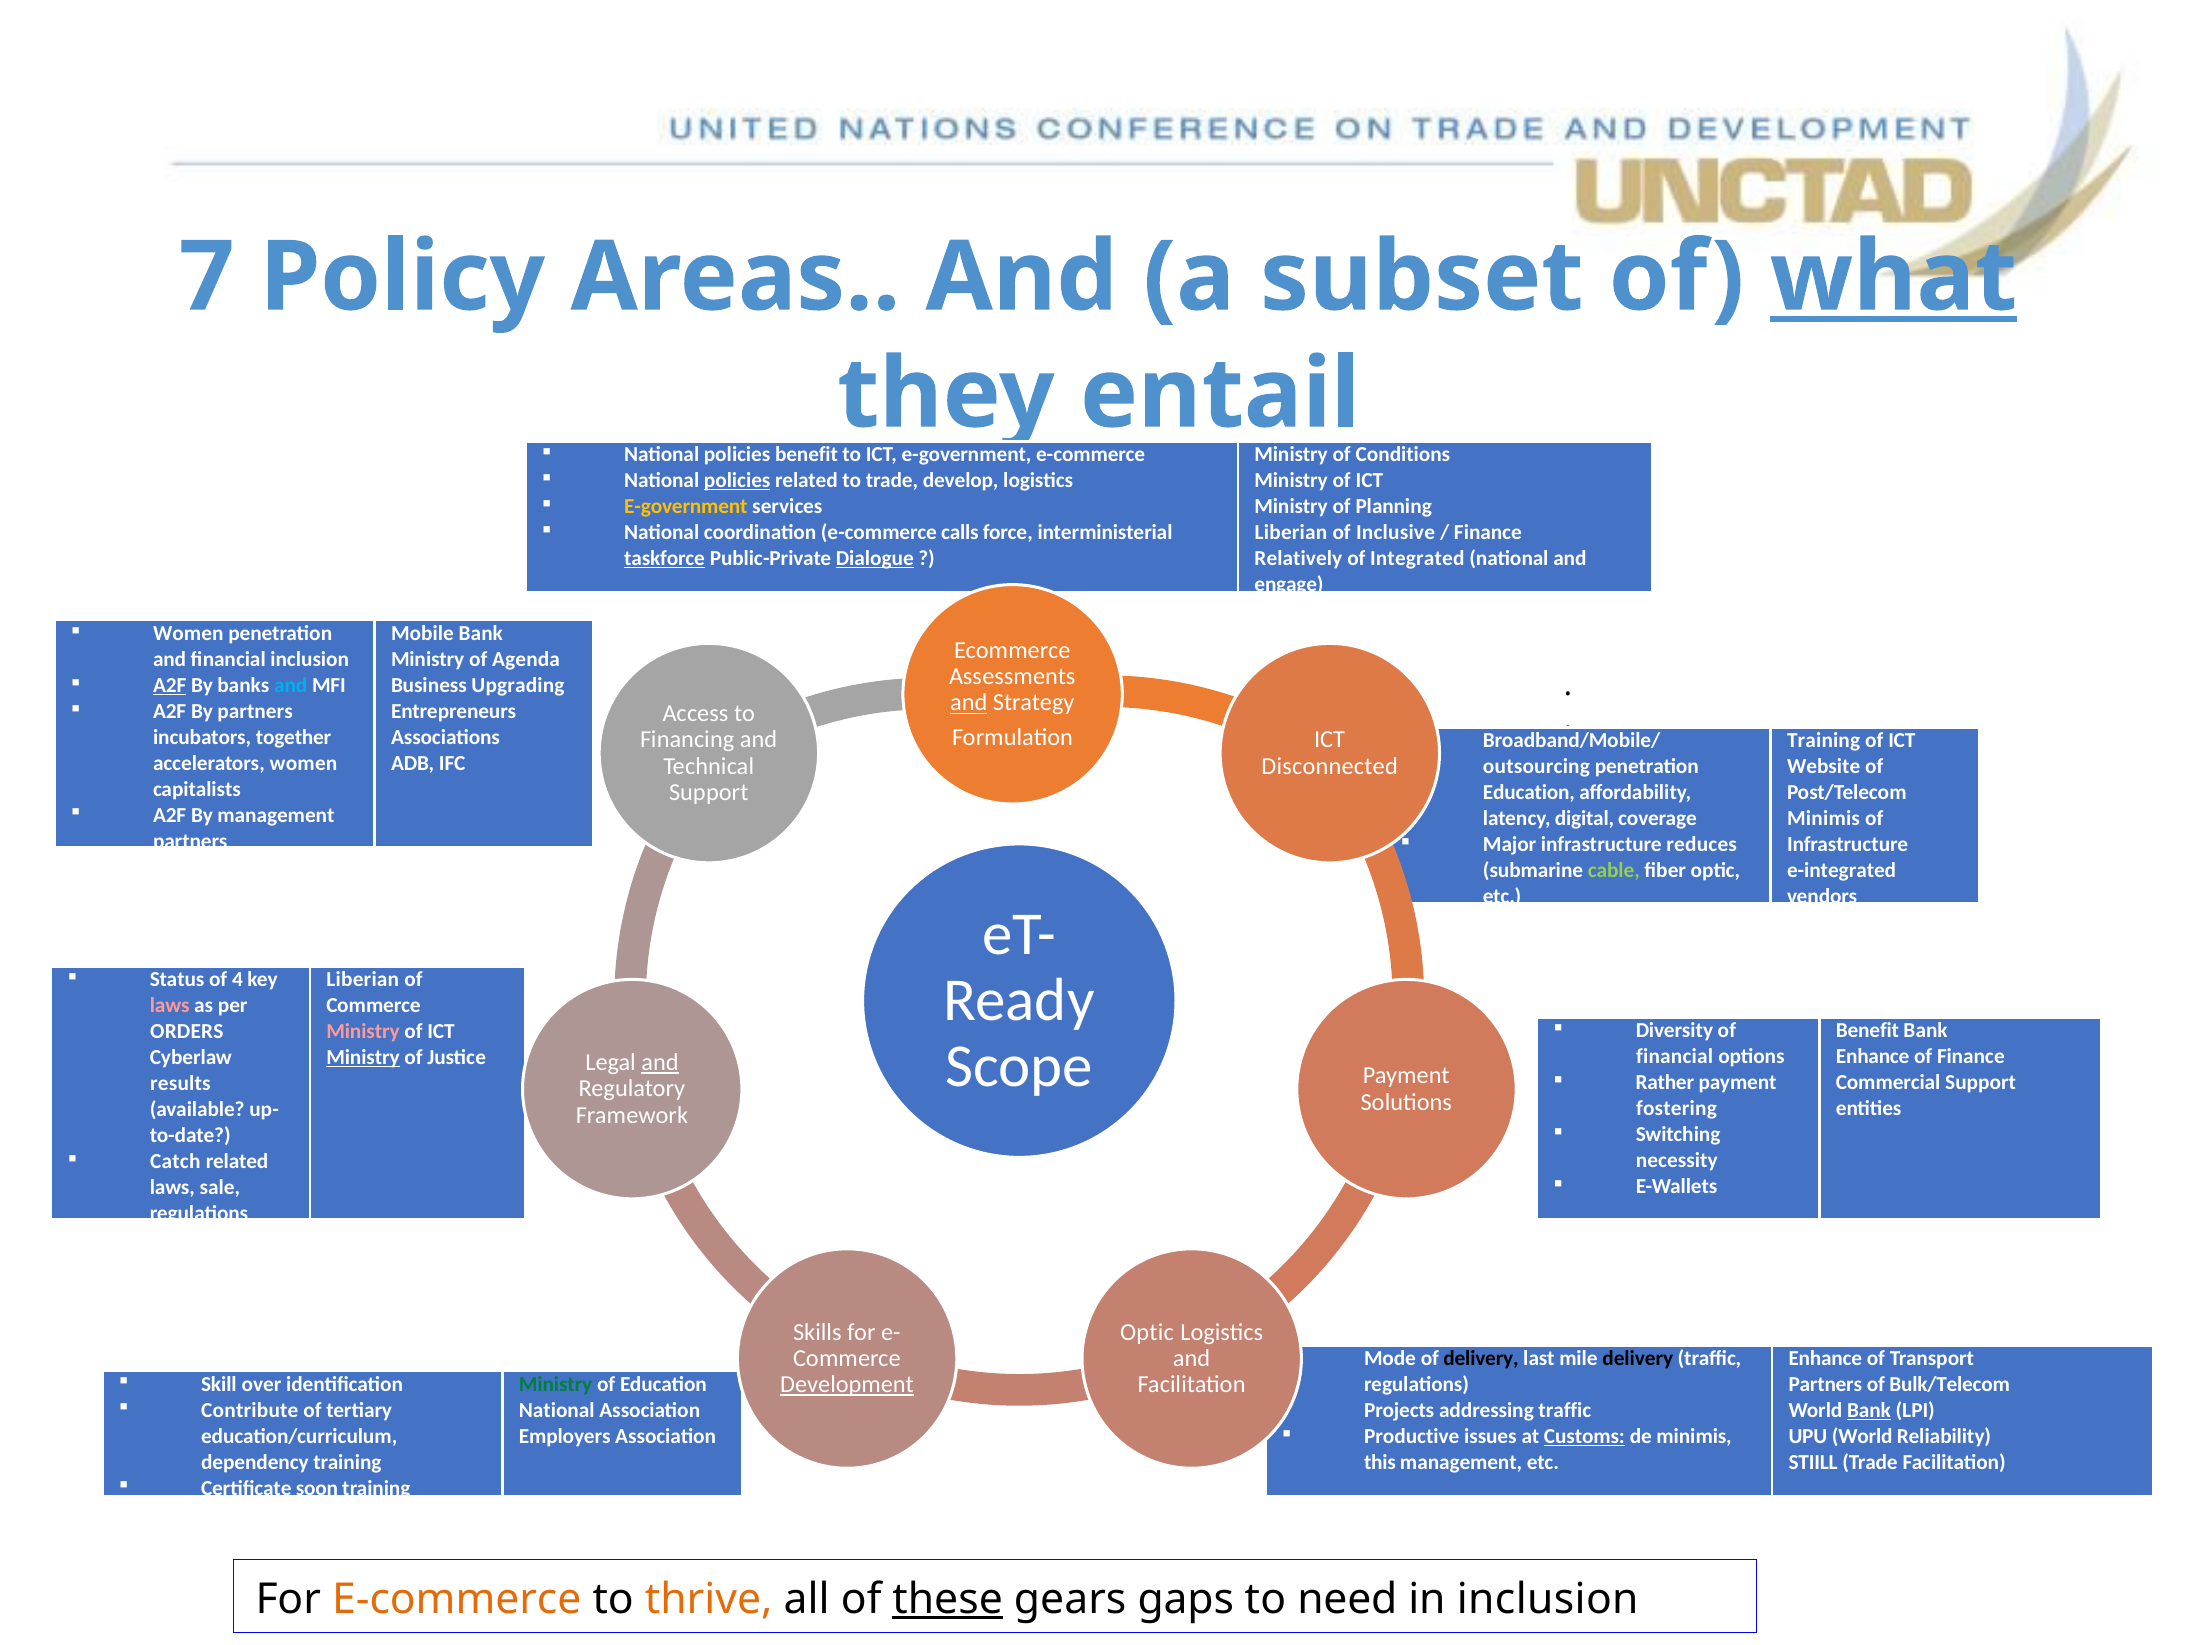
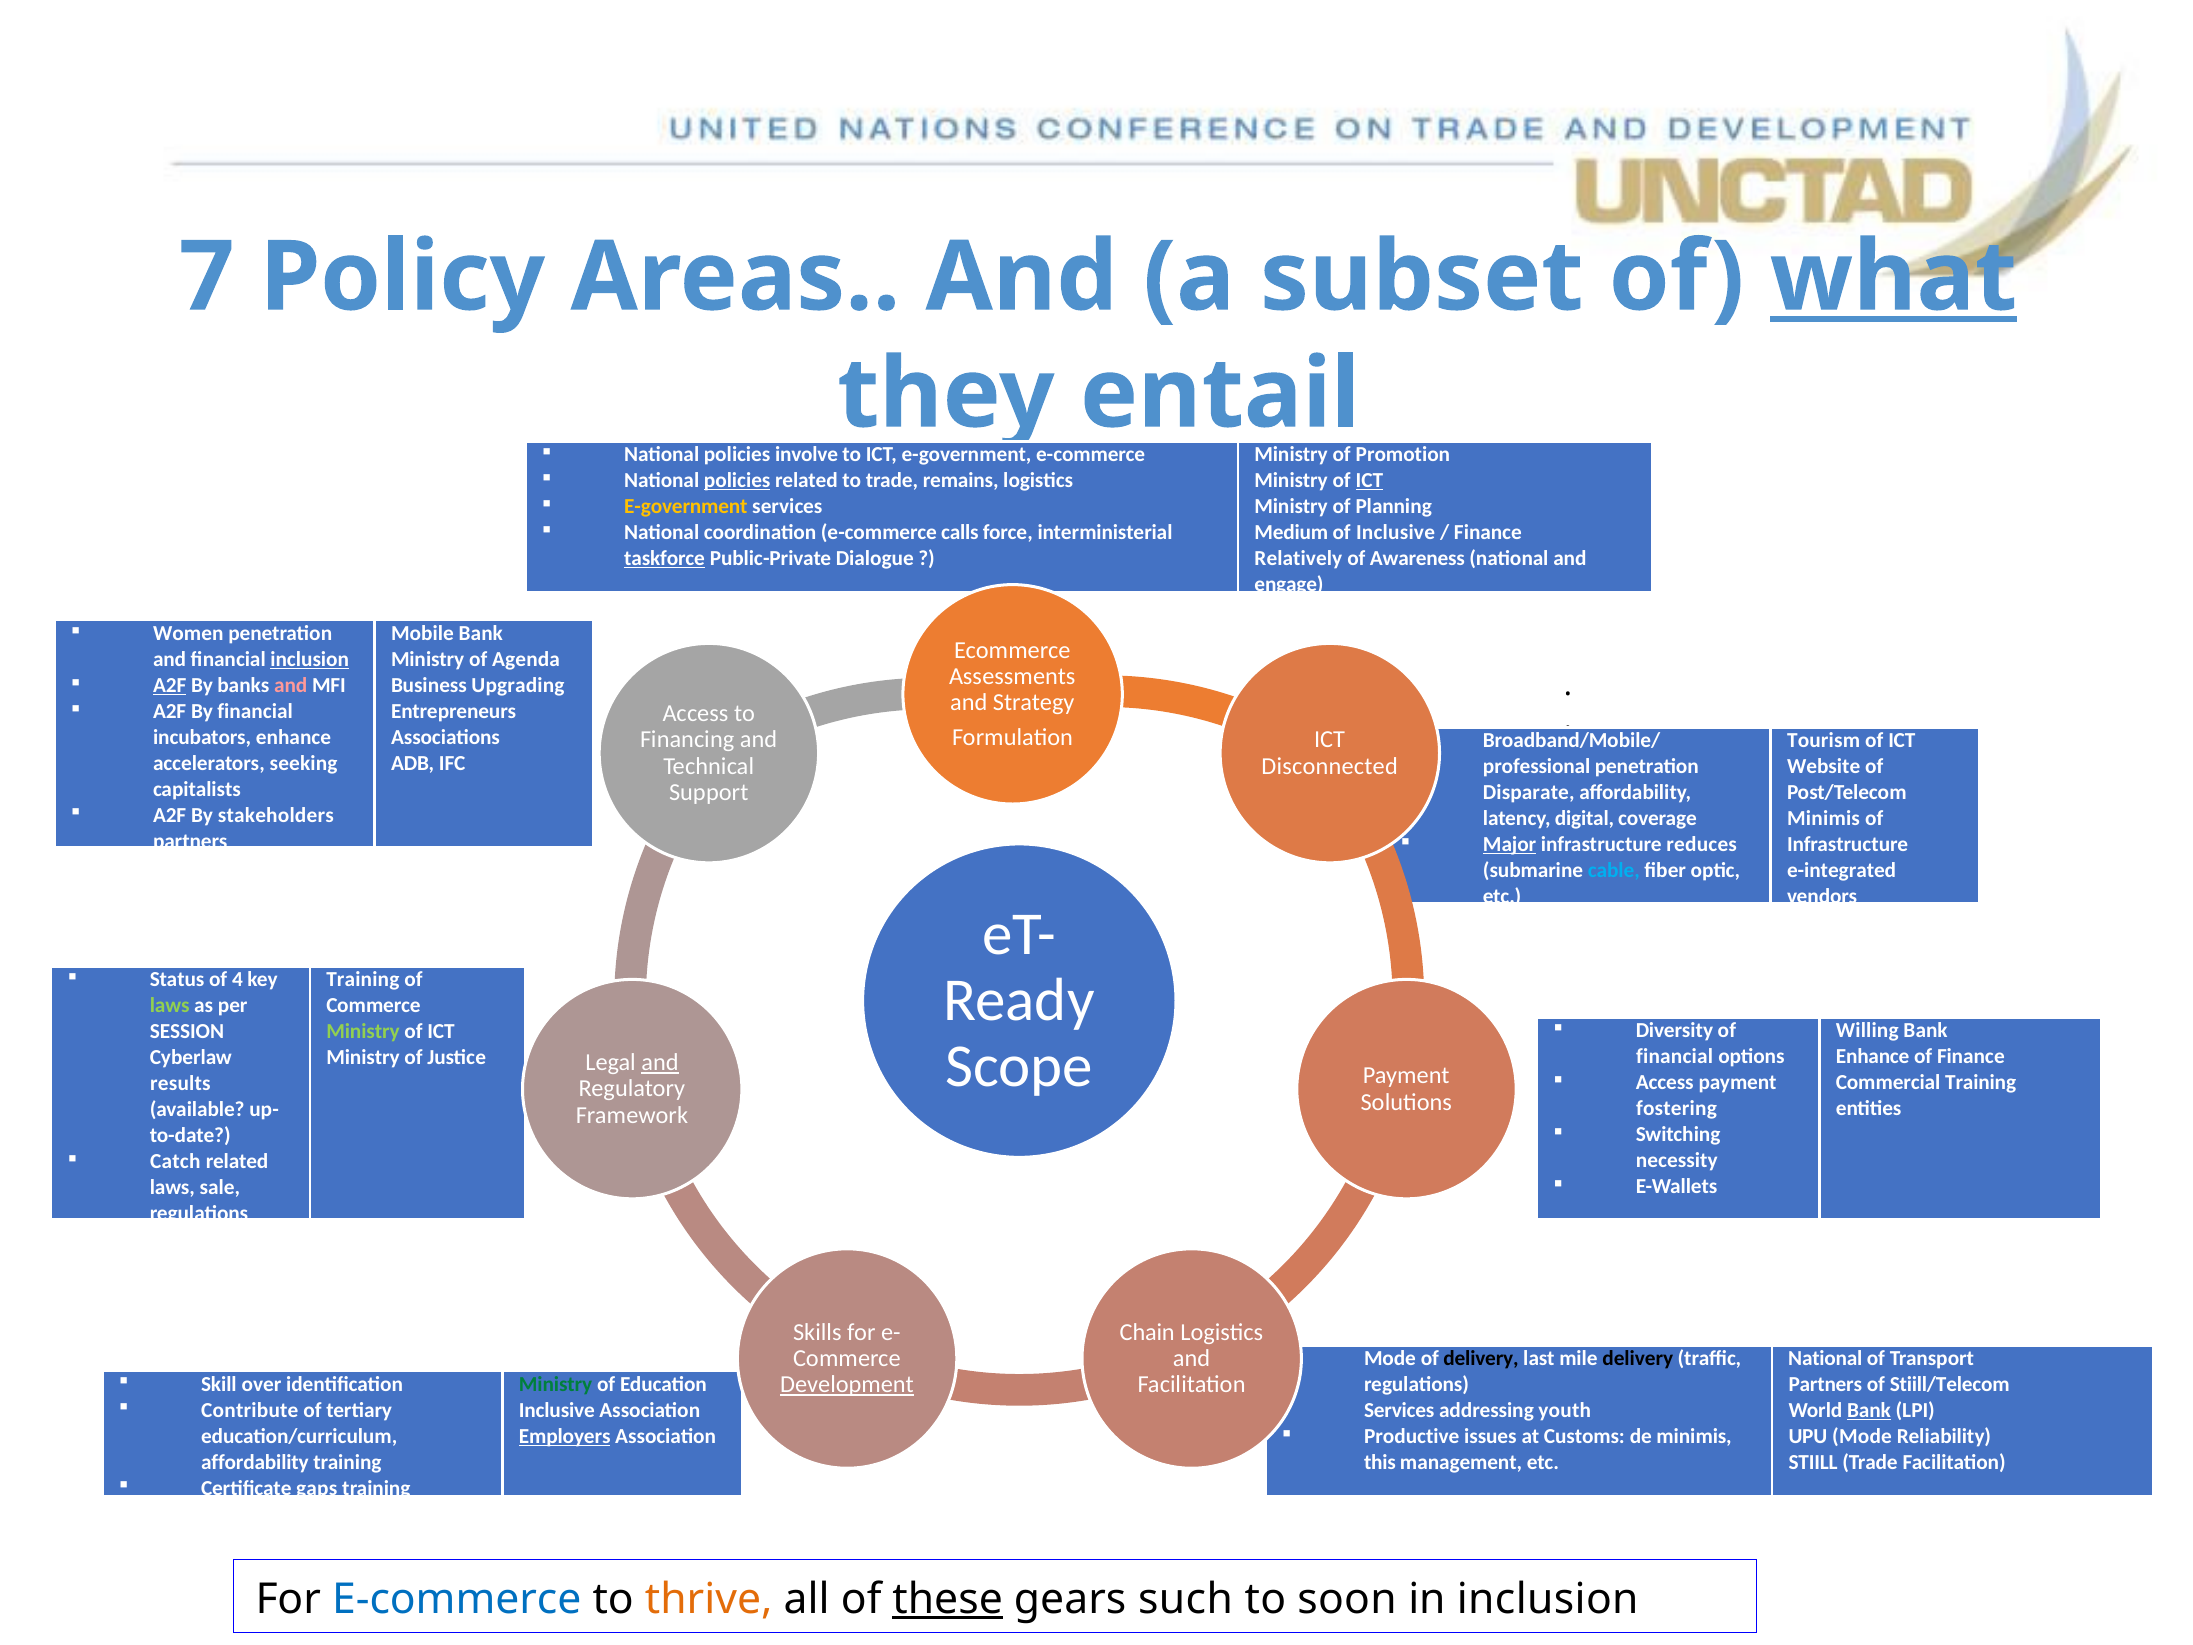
policies benefit: benefit -> involve
Conditions: Conditions -> Promotion
develop: develop -> remains
ICT at (1369, 481) underline: none -> present
Liberian at (1291, 532): Liberian -> Medium
Dialogue underline: present -> none
Integrated: Integrated -> Awareness
inclusion at (310, 659) underline: none -> present
and at (291, 685) colour: light blue -> pink
and at (969, 703) underline: present -> none
By partners: partners -> financial
incubators together: together -> enhance
Training at (1824, 740): Training -> Tourism
accelerators women: women -> seeking
outsourcing: outsourcing -> professional
Education at (1529, 792): Education -> Disparate
By management: management -> stakeholders
Major underline: none -> present
cable colour: light green -> light blue
Liberian at (363, 979): Liberian -> Training
laws at (170, 1005) colour: pink -> light green
Benefit at (1867, 1031): Benefit -> Willing
ORDERS: ORDERS -> SESSION
Ministry at (363, 1031) colour: pink -> light green
Ministry at (363, 1057) underline: present -> none
Rather at (1665, 1083): Rather -> Access
Commercial Support: Support -> Training
Optic at (1147, 1332): Optic -> Chain
Enhance at (1825, 1358): Enhance -> National
Bulk/Telecom: Bulk/Telecom -> Stiill/Telecom
Projects at (1399, 1410): Projects -> Services
addressing traffic: traffic -> youth
National at (557, 1410): National -> Inclusive
Customs underline: present -> none
Employers underline: none -> present
UPU World: World -> Mode
dependency at (255, 1462): dependency -> affordability
soon: soon -> gaps
E-commerce at (457, 1599) colour: orange -> blue
gaps: gaps -> such
need: need -> soon
